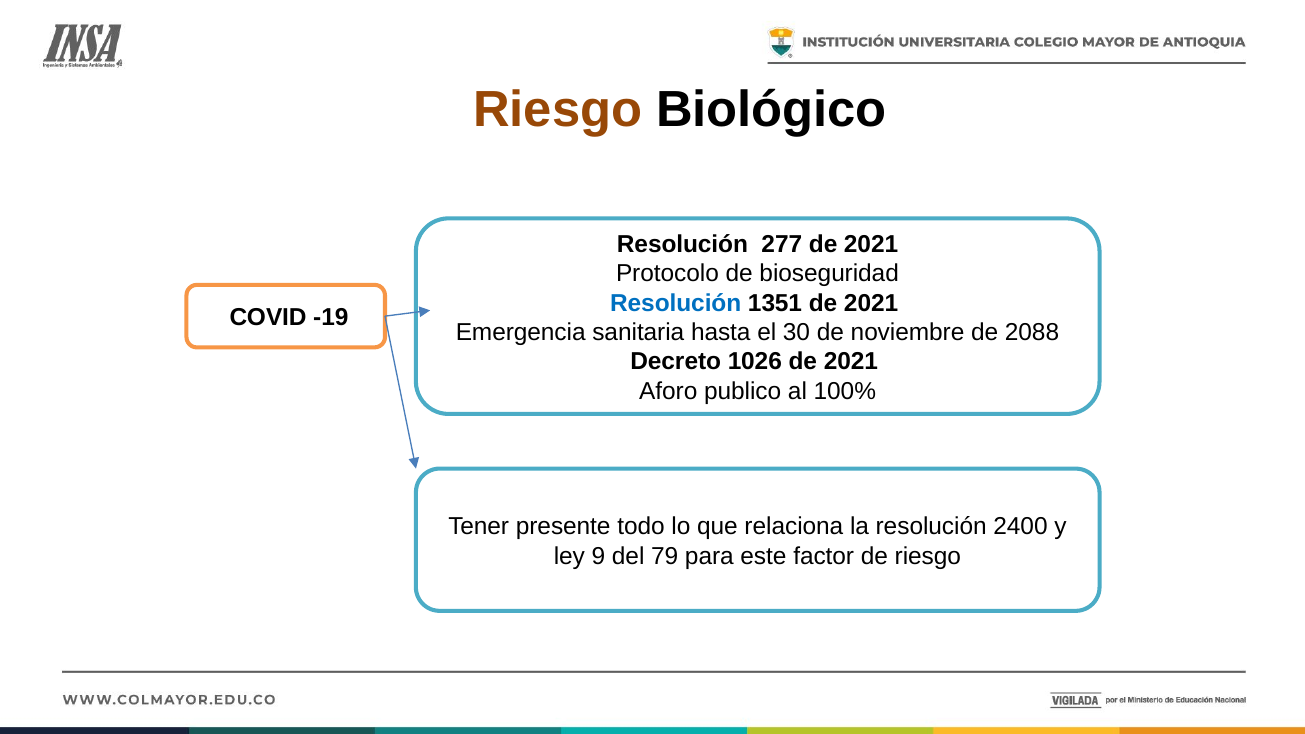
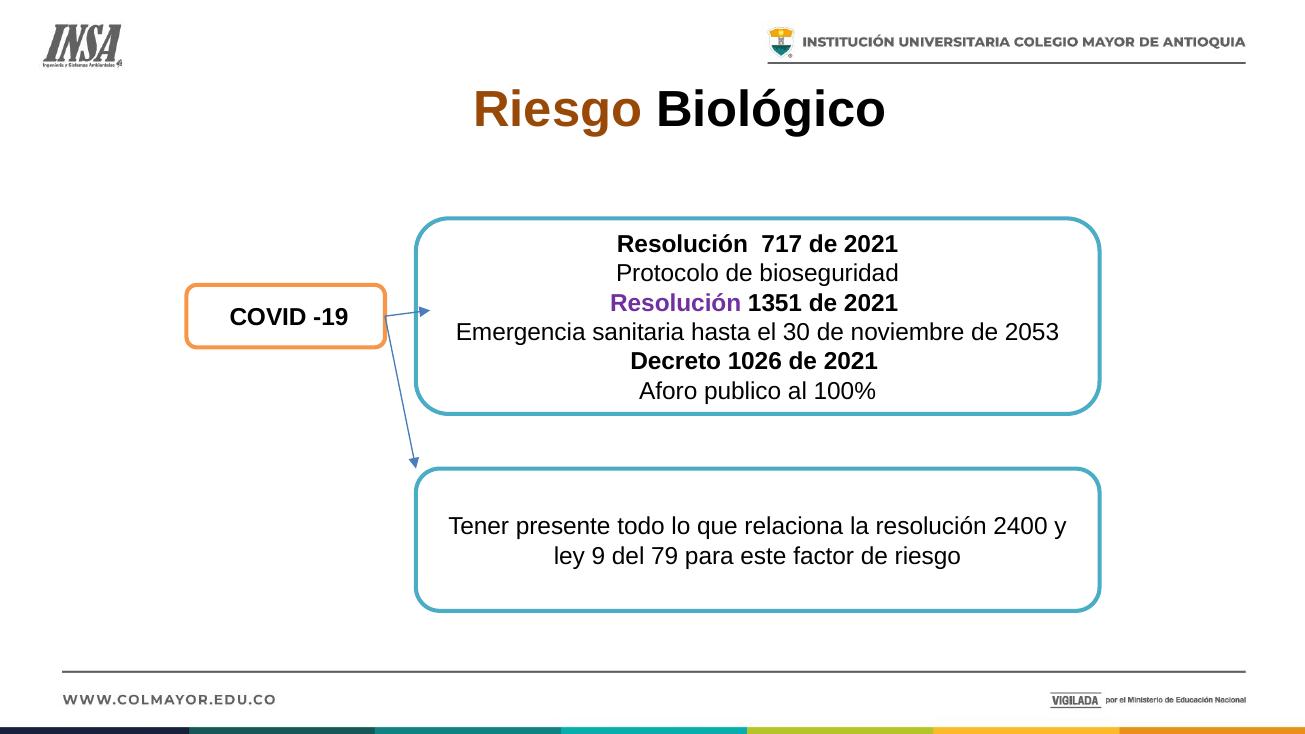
277: 277 -> 717
Resolución at (676, 303) colour: blue -> purple
2088: 2088 -> 2053
